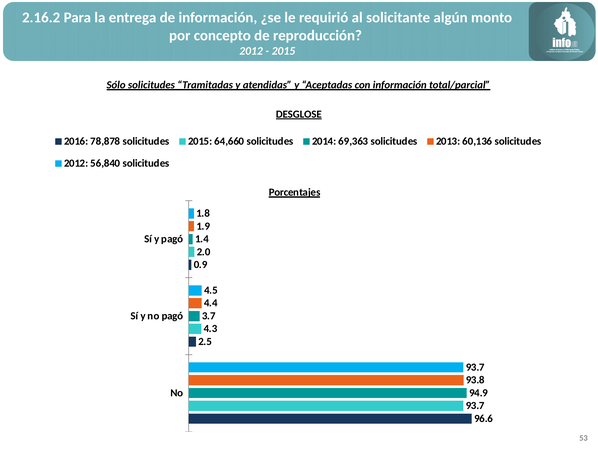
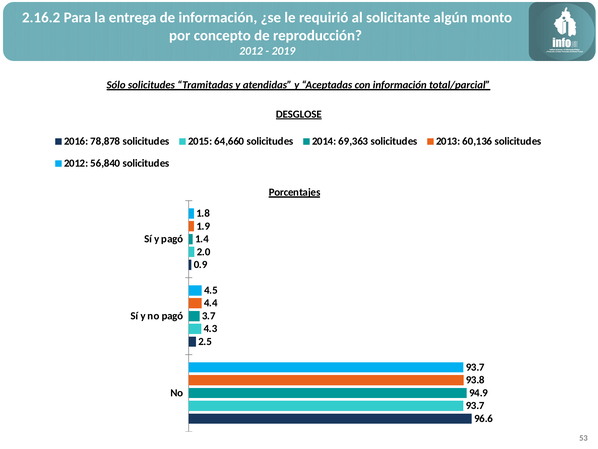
2015 at (283, 51): 2015 -> 2019
